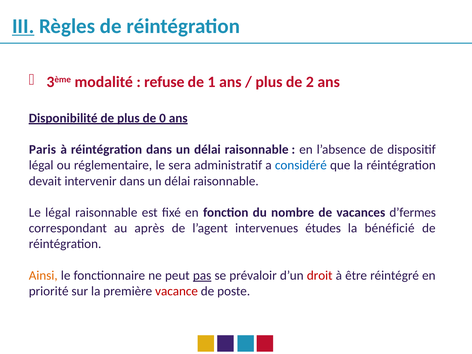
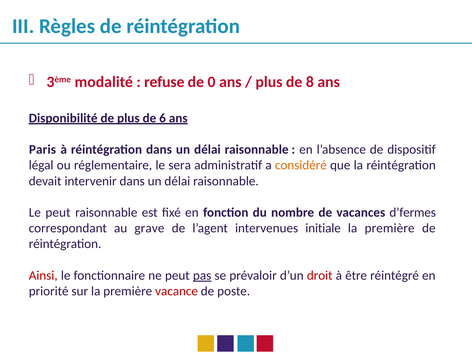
III underline: present -> none
1: 1 -> 0
2: 2 -> 8
0: 0 -> 6
considéré colour: blue -> orange
Le légal: légal -> peut
après: après -> grave
études: études -> initiale
bénéficié at (390, 228): bénéficié -> première
Ainsi colour: orange -> red
